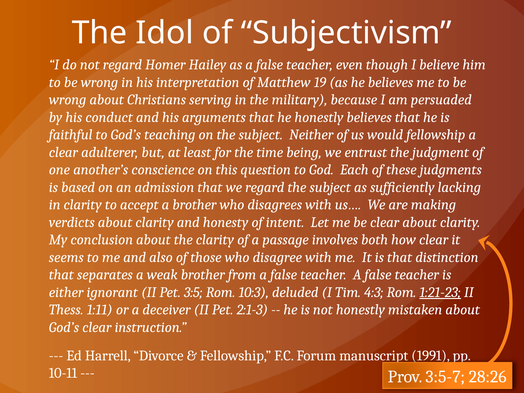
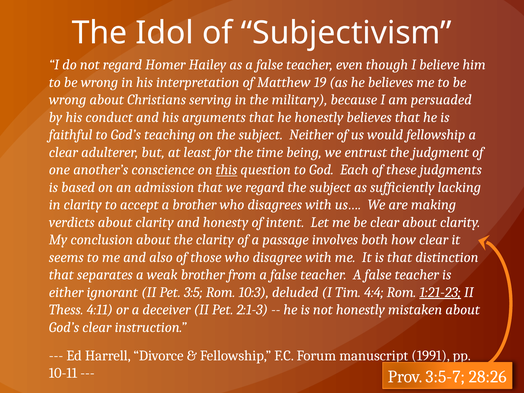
this underline: none -> present
4:3: 4:3 -> 4:4
1:11: 1:11 -> 4:11
